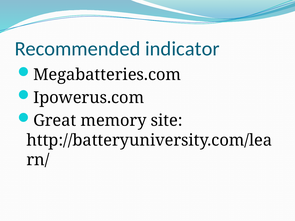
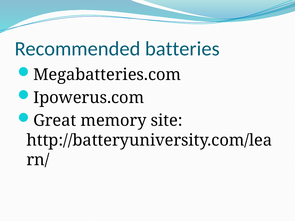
indicator: indicator -> batteries
